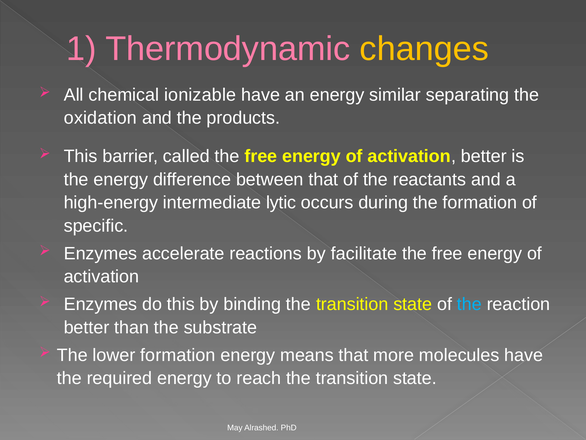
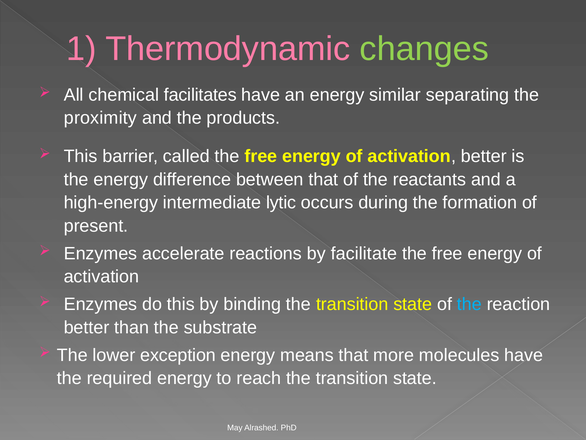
changes colour: yellow -> light green
ionizable: ionizable -> facilitates
oxidation: oxidation -> proximity
specific: specific -> present
lower formation: formation -> exception
